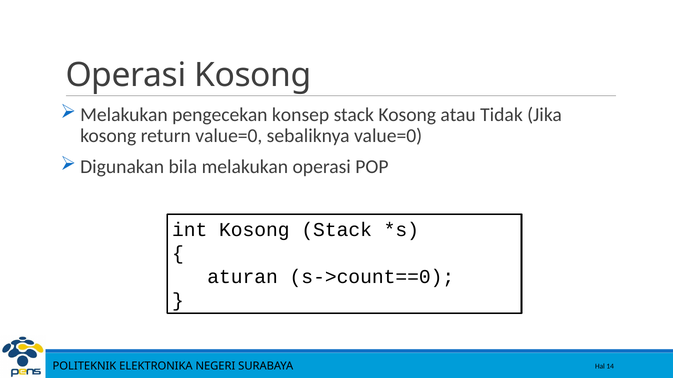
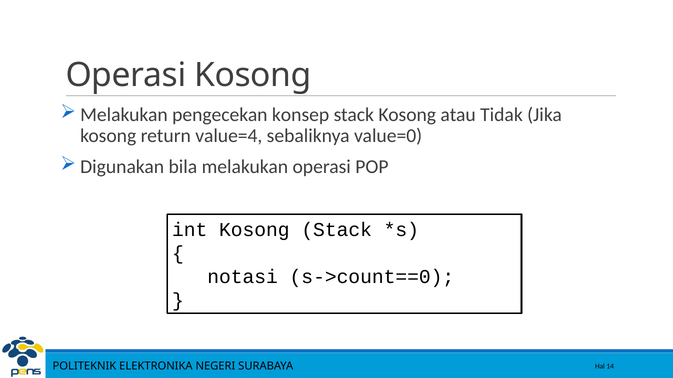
return value=0: value=0 -> value=4
aturan: aturan -> notasi
